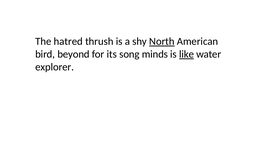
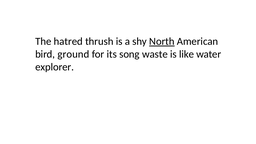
beyond: beyond -> ground
minds: minds -> waste
like underline: present -> none
